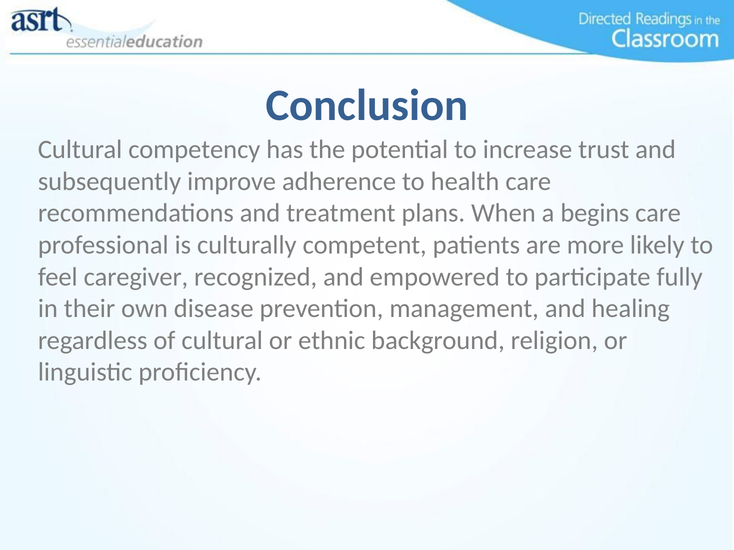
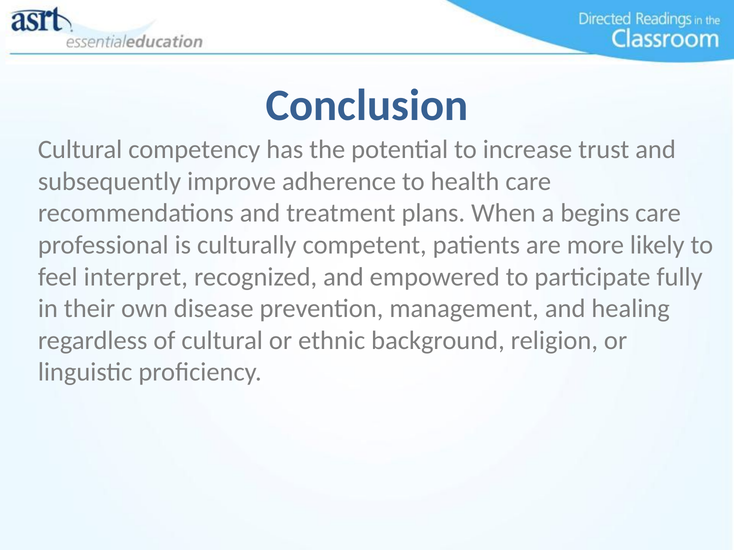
caregiver: caregiver -> interpret
